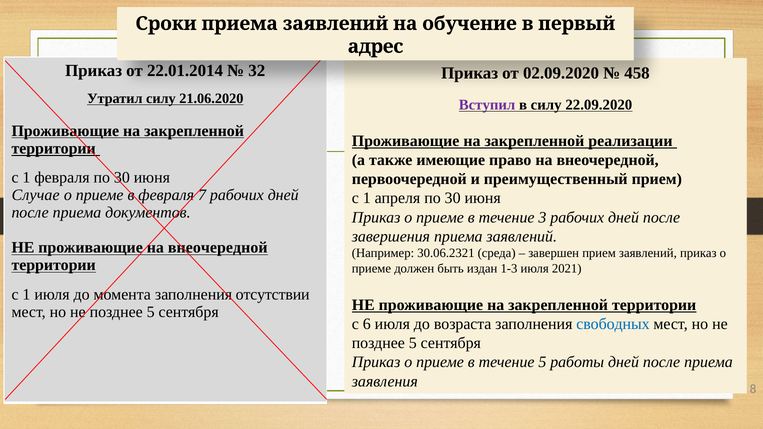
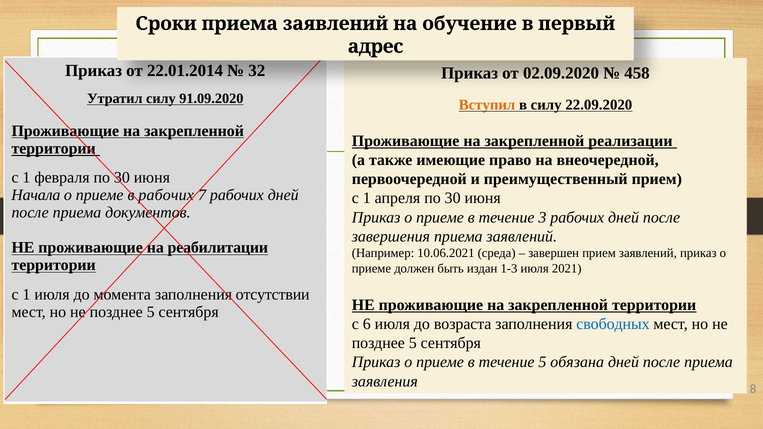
21.06.2020: 21.06.2020 -> 91.09.2020
Вступил colour: purple -> orange
Случае: Случае -> Начала
в февраля: февраля -> рабочих
проживающие на внеочередной: внеочередной -> реабилитации
30.06.2321: 30.06.2321 -> 10.06.2021
работы: работы -> обязана
